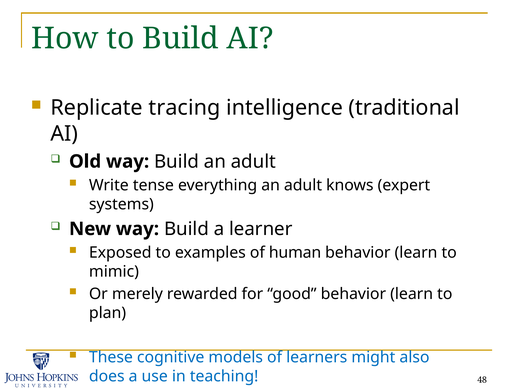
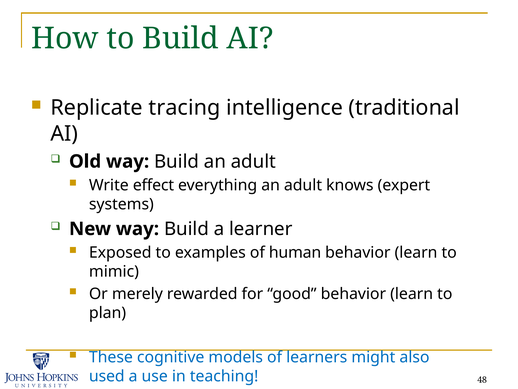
tense: tense -> effect
does: does -> used
